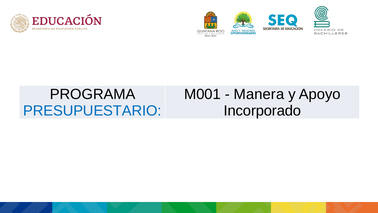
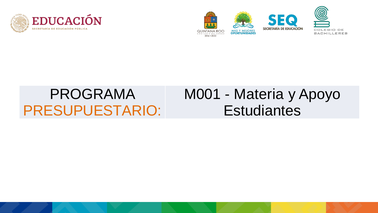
Manera: Manera -> Materia
PRESUPUESTARIO colour: blue -> orange
Incorporado: Incorporado -> Estudiantes
